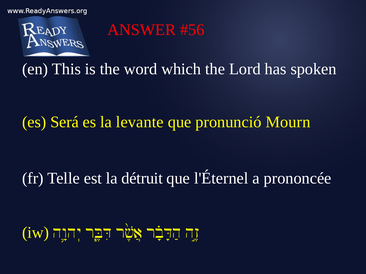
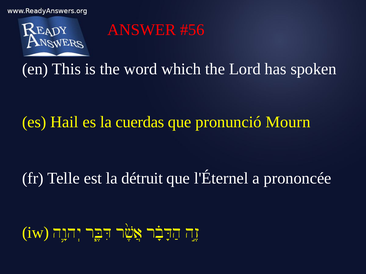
Será: Será -> Hail
levante: levante -> cuerdas
